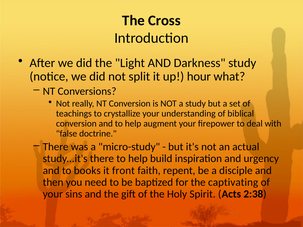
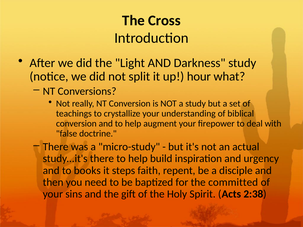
front: front -> steps
captivating: captivating -> committed
